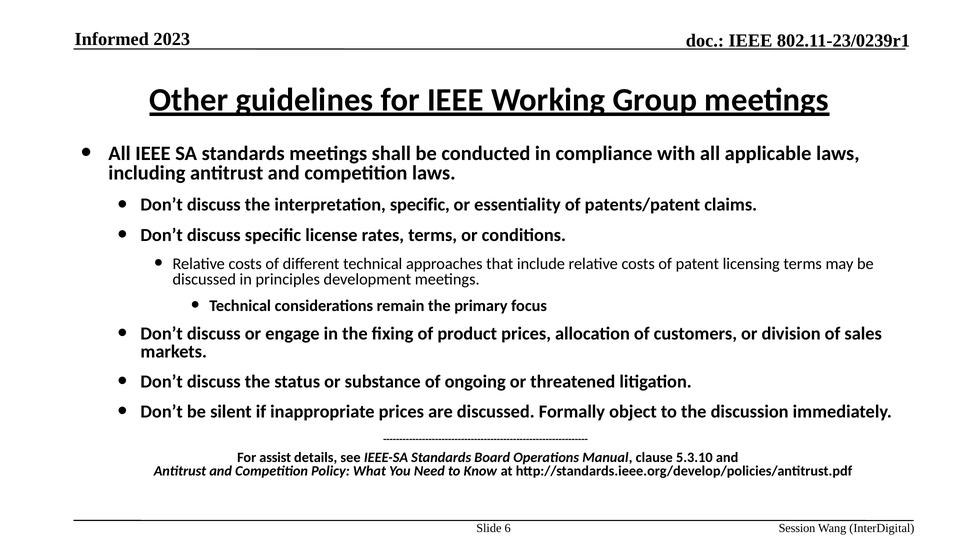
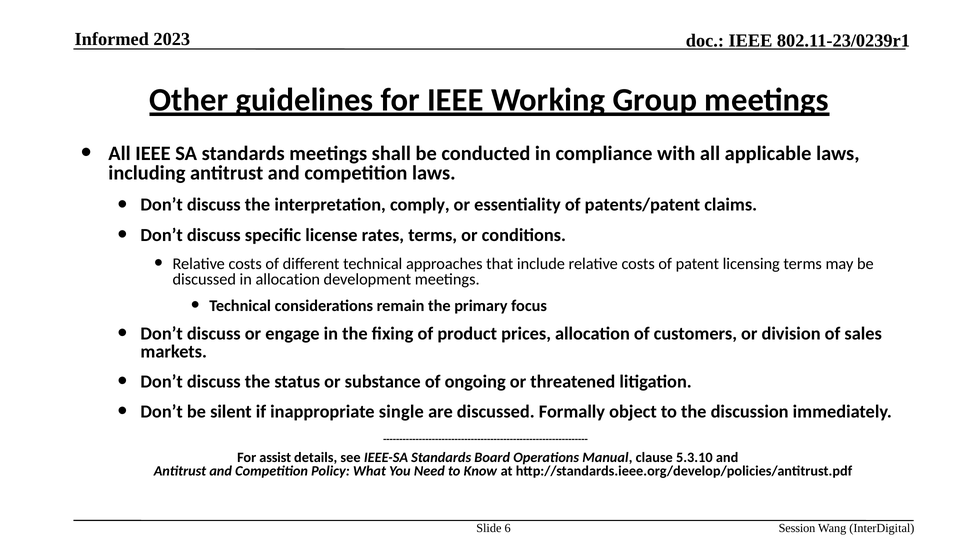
interpretation specific: specific -> comply
in principles: principles -> allocation
inappropriate prices: prices -> single
